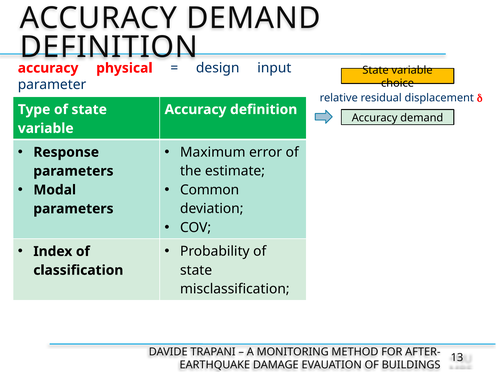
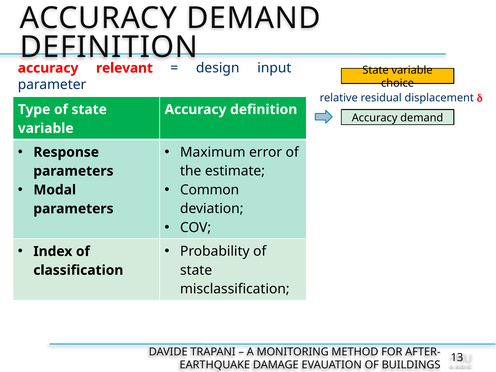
physical: physical -> relevant
